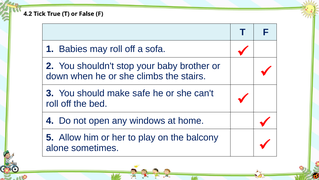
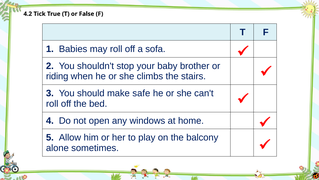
down: down -> riding
